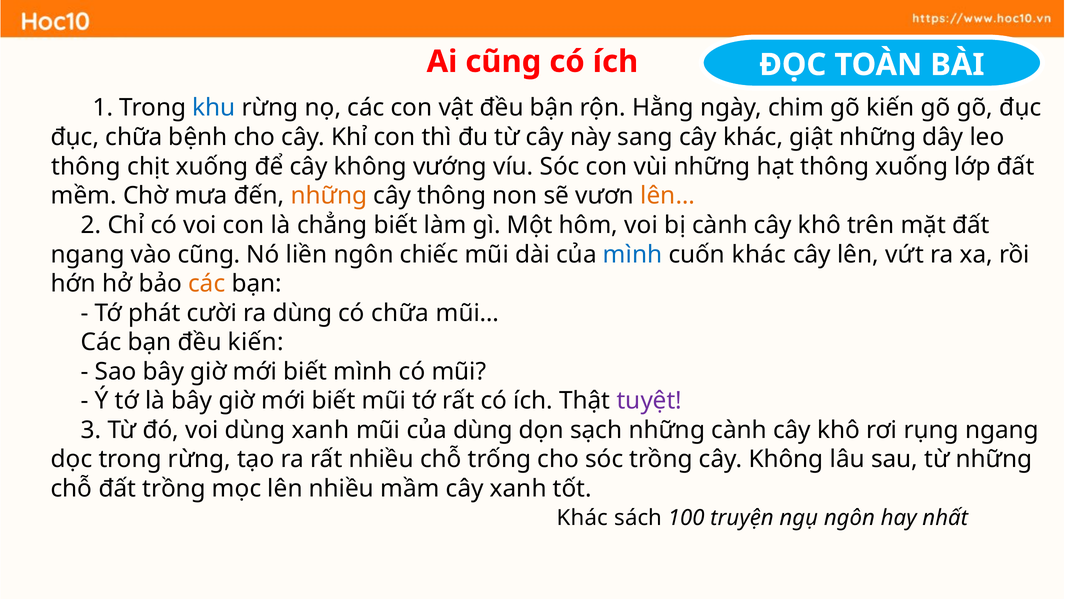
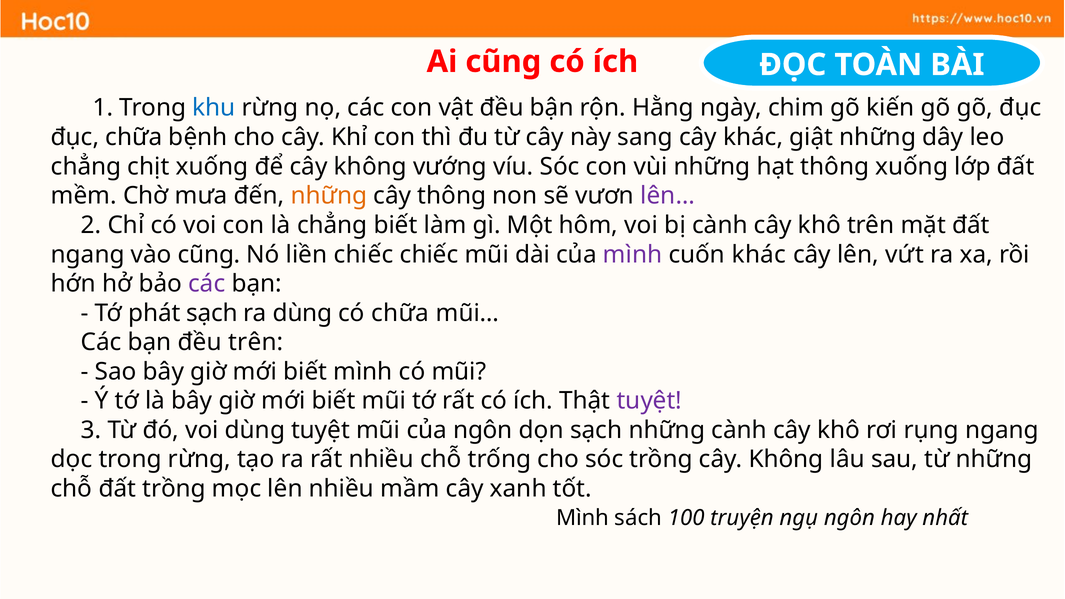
thông at (86, 167): thông -> chẳng
lên… colour: orange -> purple
liền ngôn: ngôn -> chiếc
mình at (633, 255) colour: blue -> purple
các at (207, 284) colour: orange -> purple
phát cười: cười -> sạch
đều kiến: kiến -> trên
dùng xanh: xanh -> tuyệt
của dùng: dùng -> ngôn
Khác at (583, 518): Khác -> Mình
